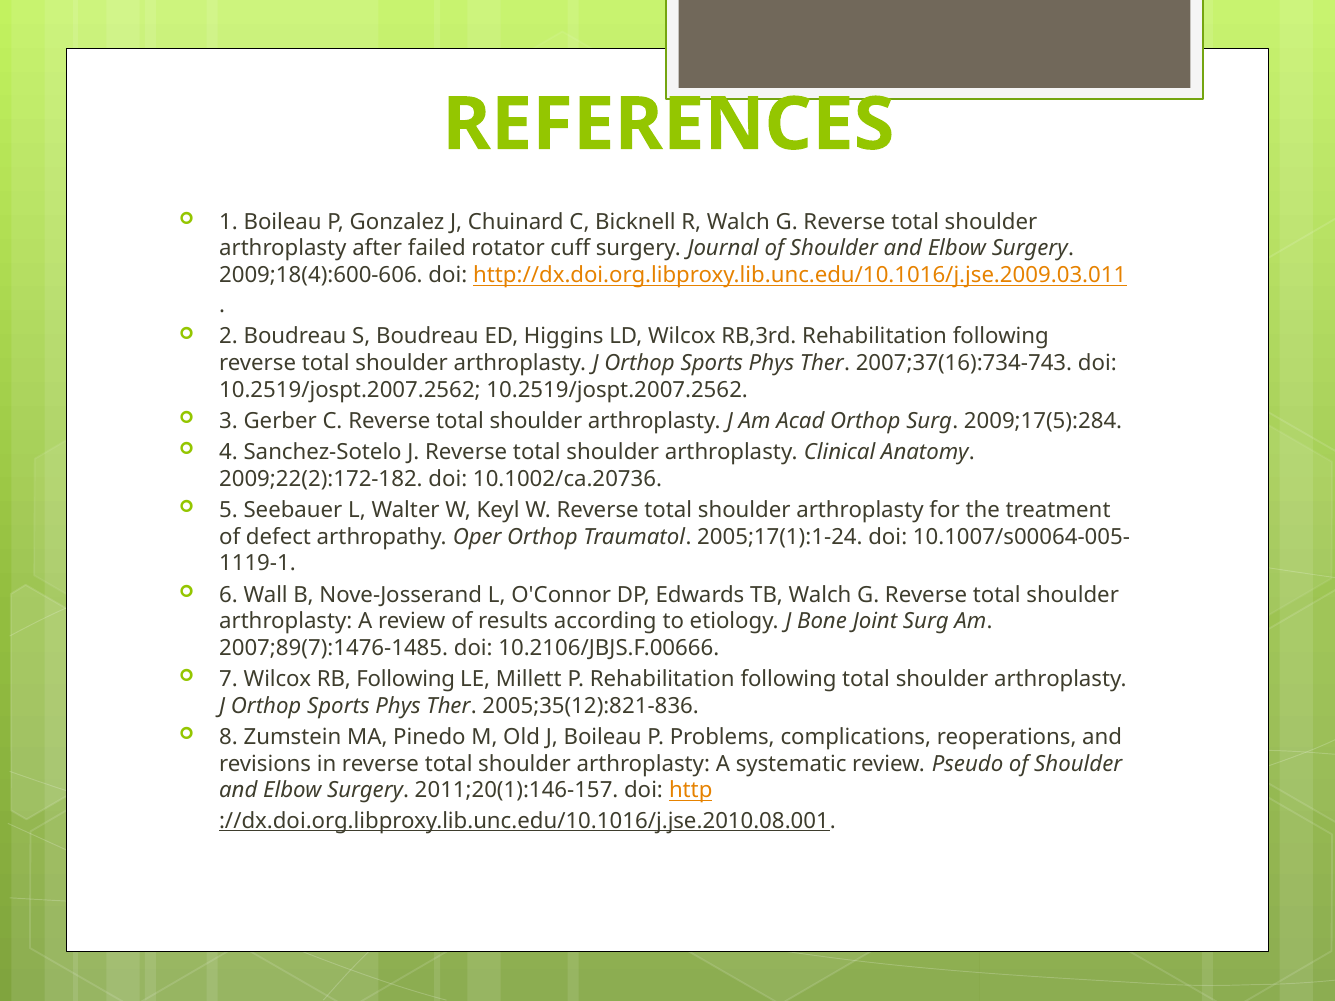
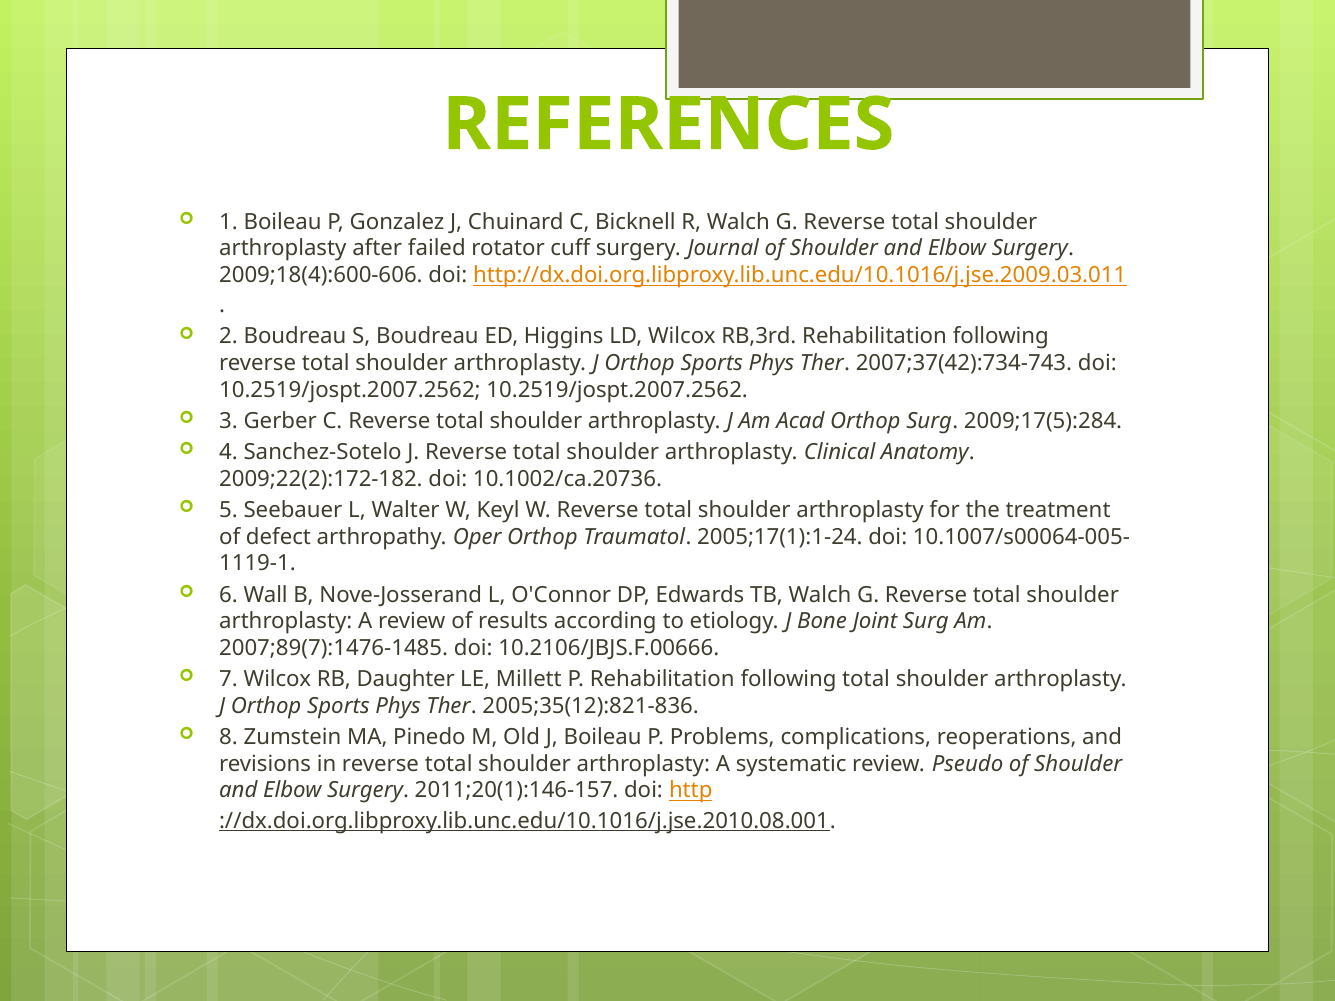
2007;37(16):734-743: 2007;37(16):734-743 -> 2007;37(42):734-743
RB Following: Following -> Daughter
